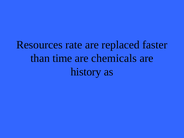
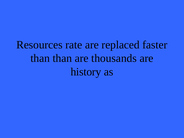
than time: time -> than
chemicals: chemicals -> thousands
